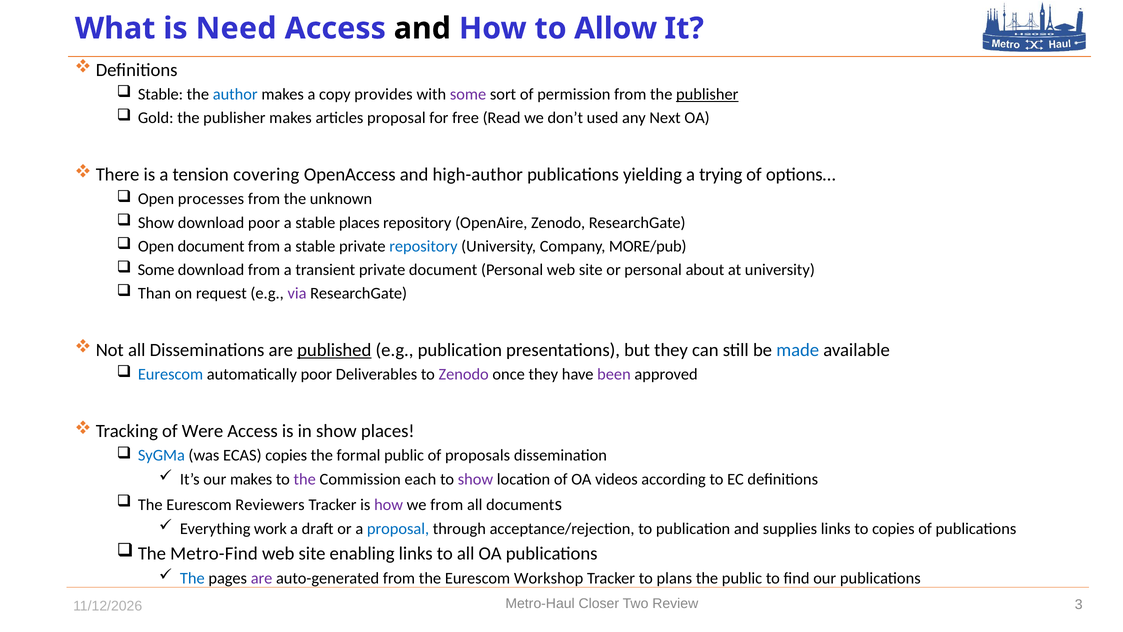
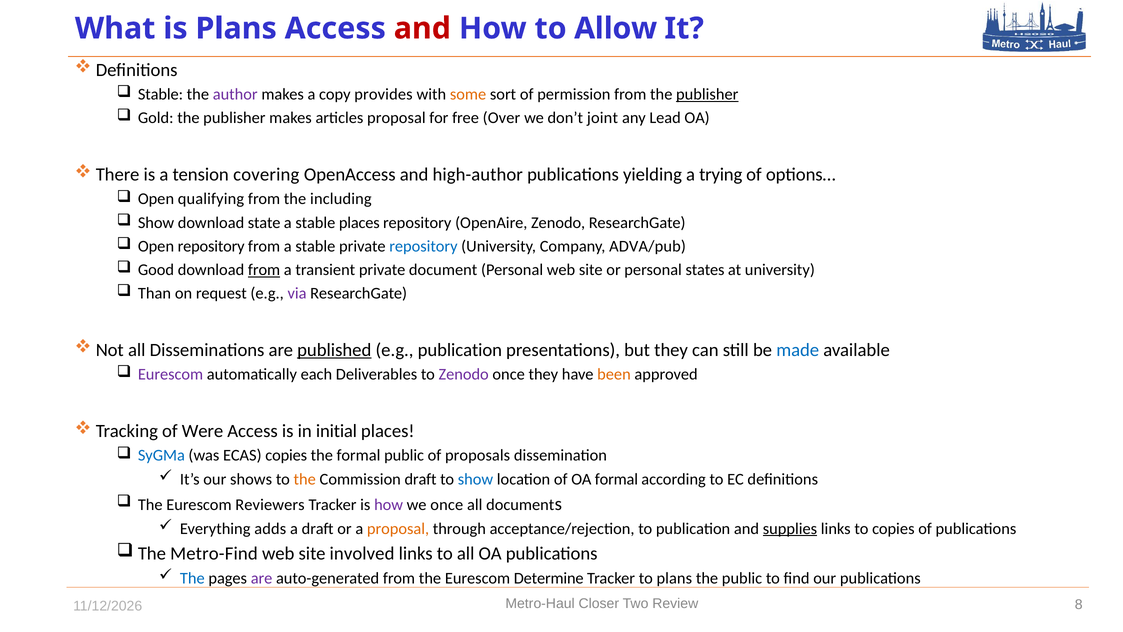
is Need: Need -> Plans
and at (422, 28) colour: black -> red
author colour: blue -> purple
some at (468, 94) colour: purple -> orange
Read: Read -> Over
used: used -> joint
Next: Next -> Lead
processes: processes -> qualifying
unknown: unknown -> including
download poor: poor -> state
Open document: document -> repository
MORE/pub: MORE/pub -> ADVA/pub
Some at (156, 270): Some -> Good
from at (264, 270) underline: none -> present
about: about -> states
Eurescom at (171, 374) colour: blue -> purple
automatically poor: poor -> each
been colour: purple -> orange
in show: show -> initial
our makes: makes -> shows
the at (305, 479) colour: purple -> orange
Commission each: each -> draft
show at (475, 479) colour: purple -> blue
OA videos: videos -> formal
we from: from -> once
work: work -> adds
proposal at (398, 528) colour: blue -> orange
supplies underline: none -> present
enabling: enabling -> involved
Workshop: Workshop -> Determine
3: 3 -> 8
